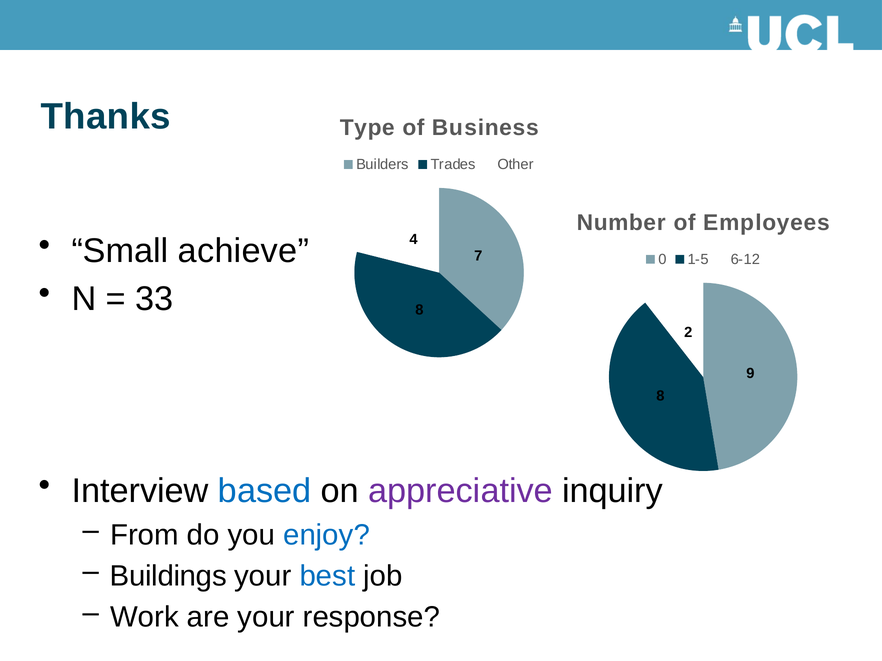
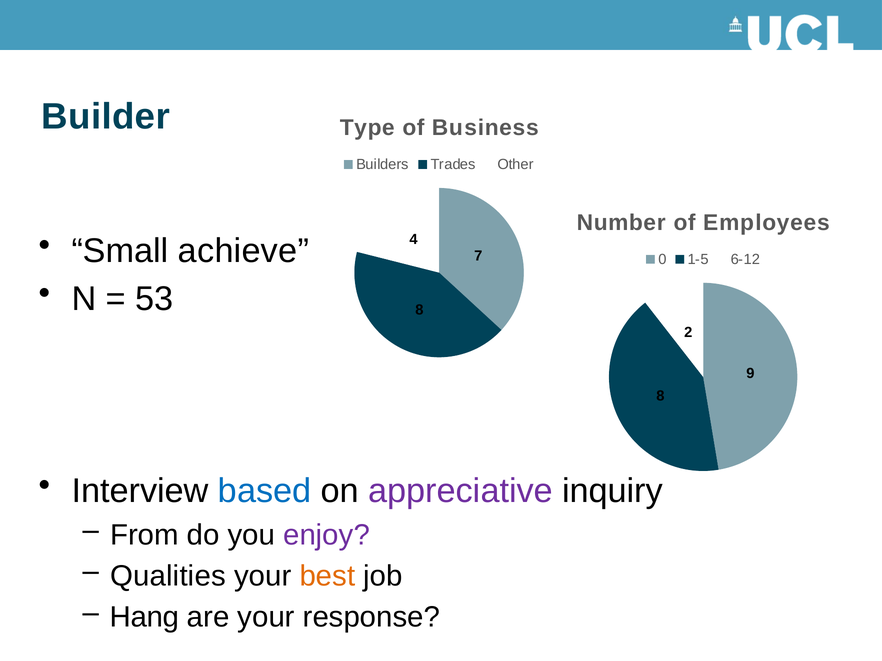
Thanks: Thanks -> Builder
33: 33 -> 53
enjoy colour: blue -> purple
Buildings: Buildings -> Qualities
best colour: blue -> orange
Work: Work -> Hang
